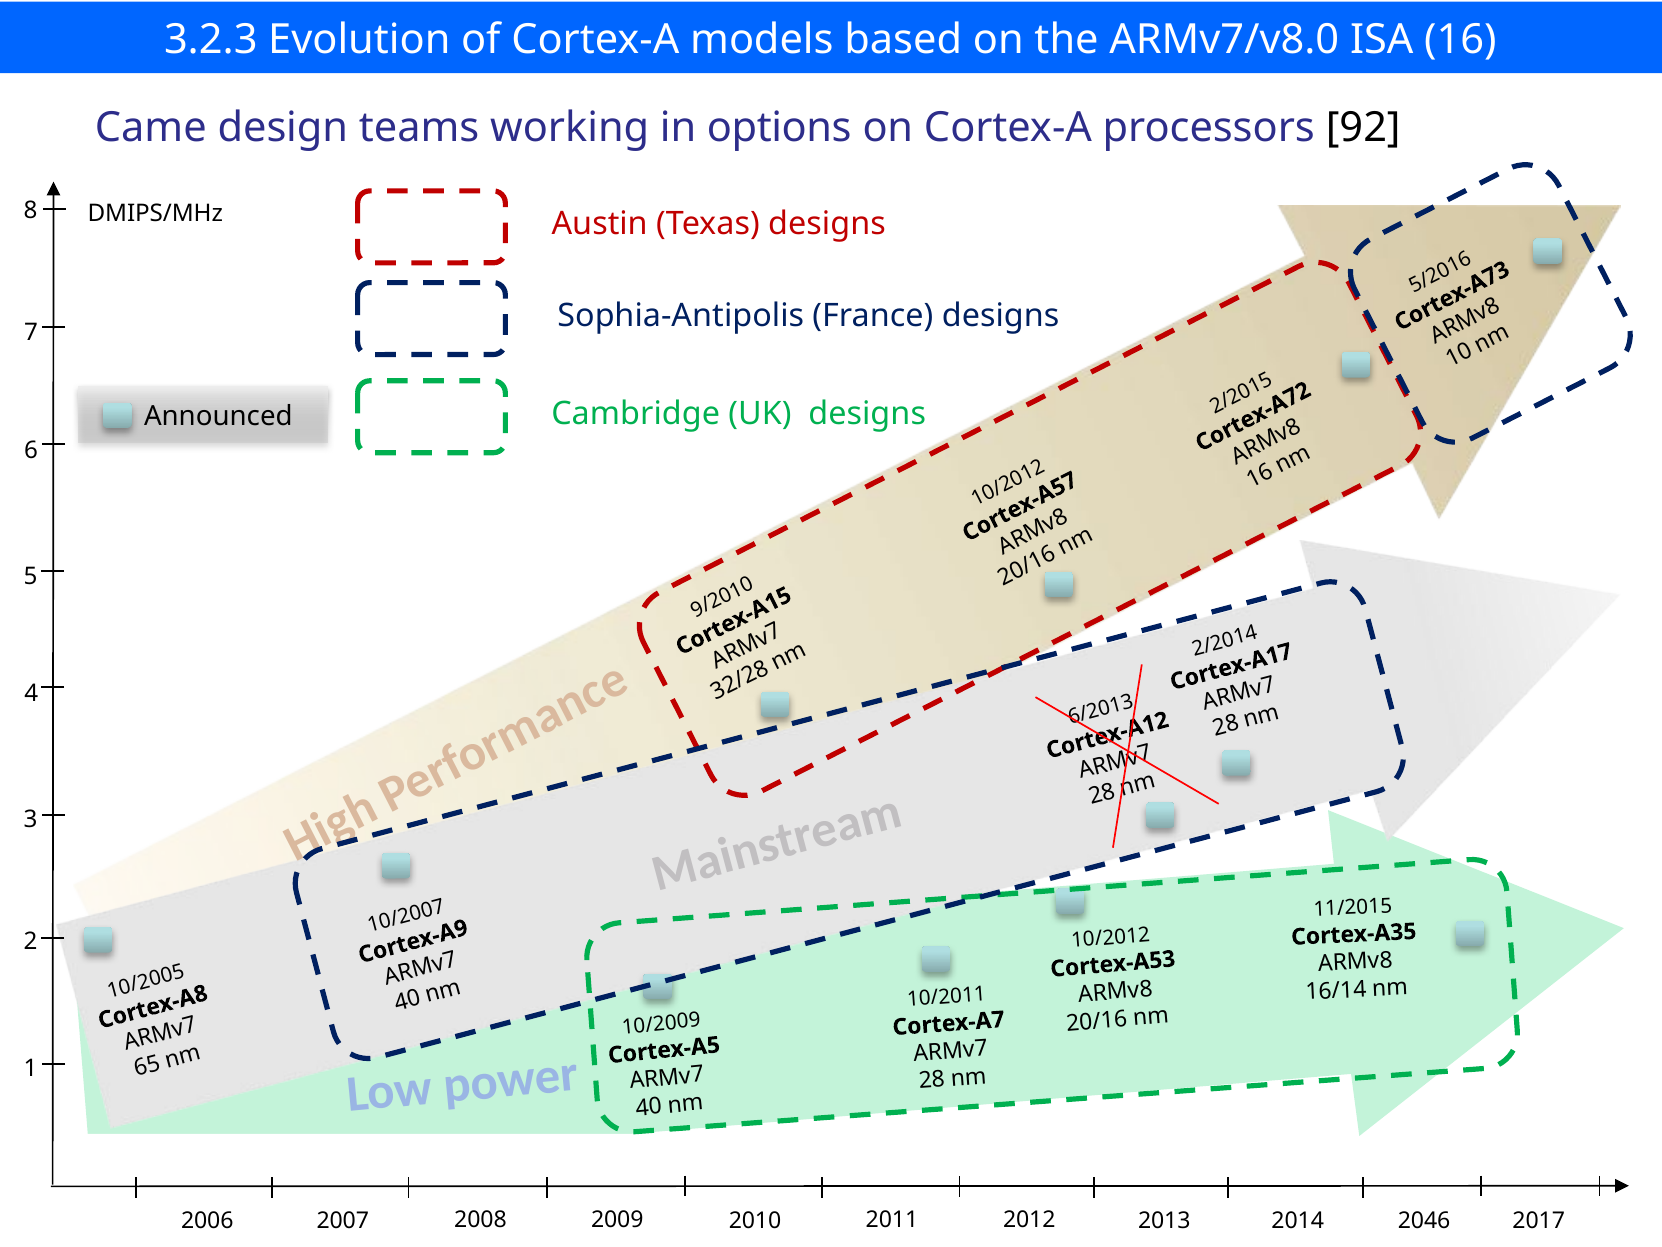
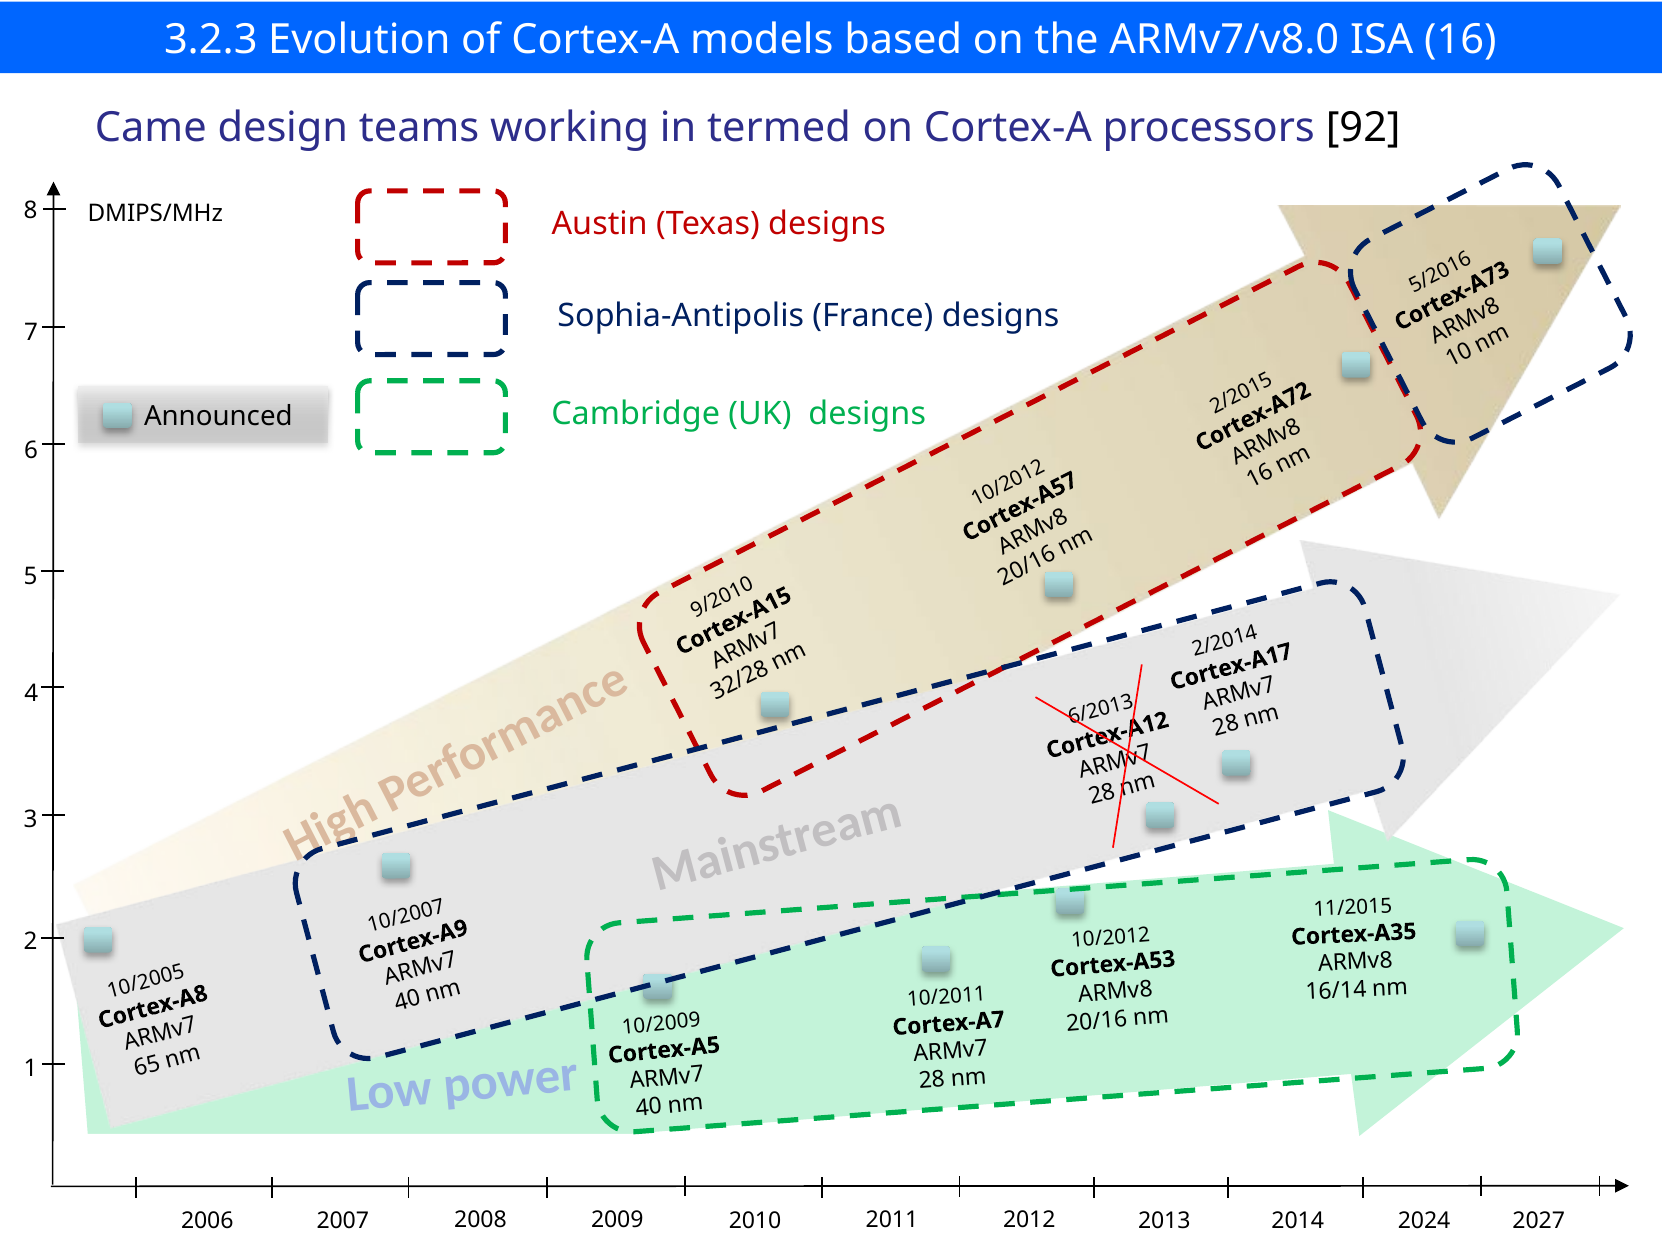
options: options -> termed
2017: 2017 -> 2027
2046: 2046 -> 2024
